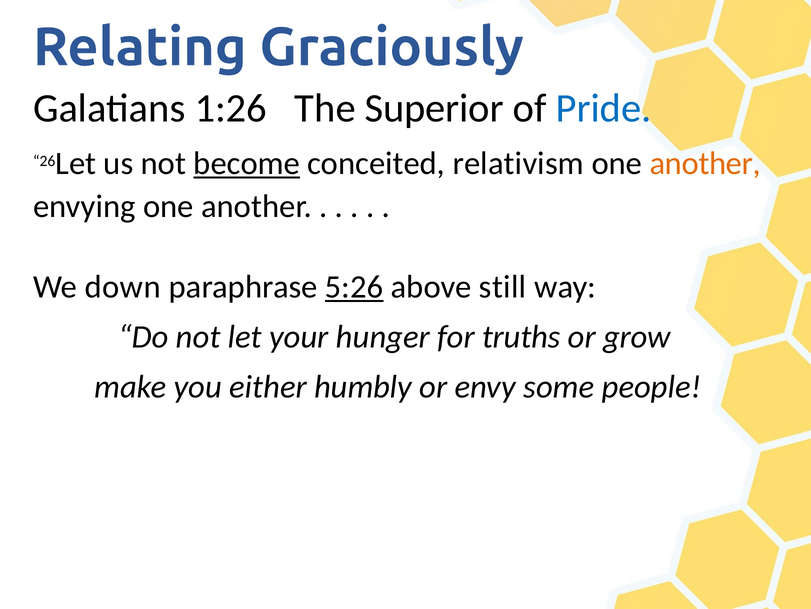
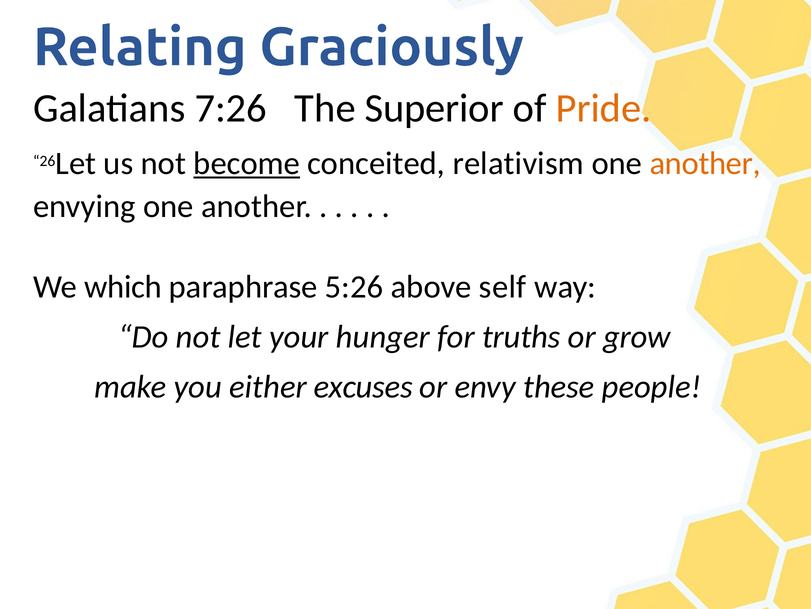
1:26: 1:26 -> 7:26
Pride colour: blue -> orange
down: down -> which
5:26 underline: present -> none
still: still -> self
humbly: humbly -> excuses
some: some -> these
